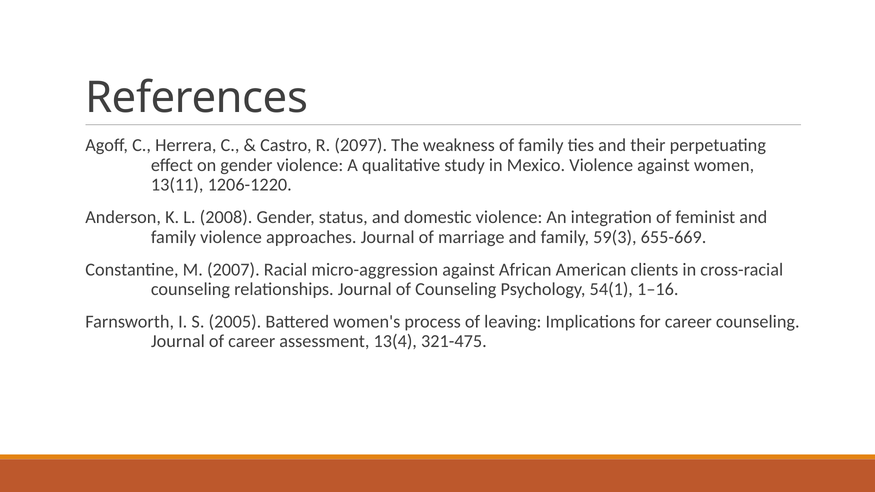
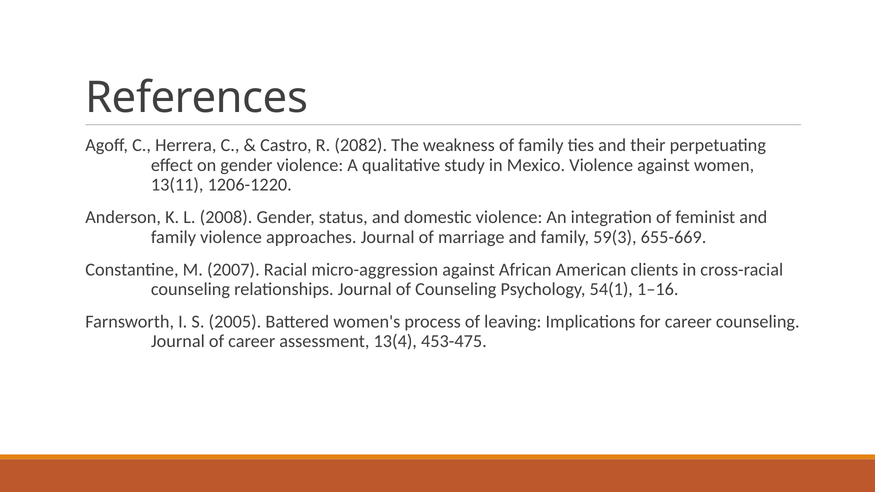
2097: 2097 -> 2082
321-475: 321-475 -> 453-475
